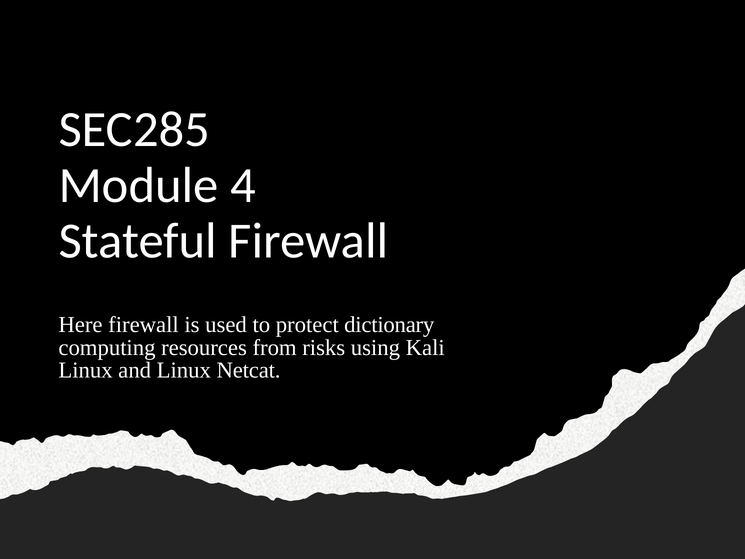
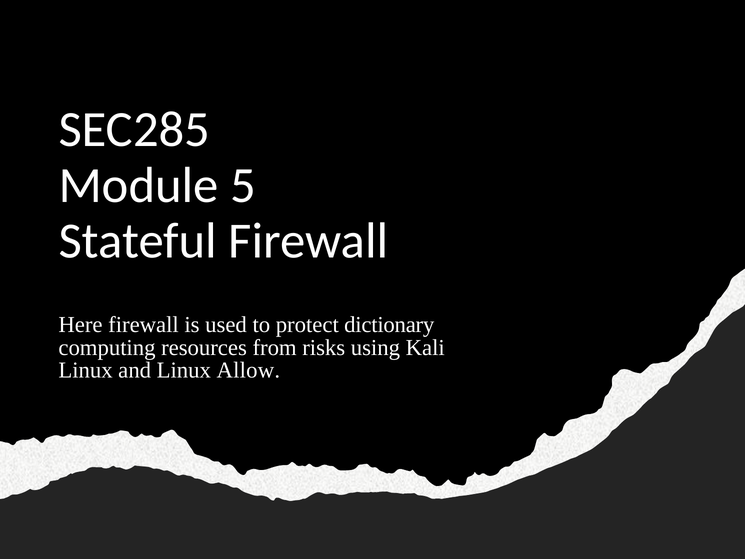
4: 4 -> 5
Netcat: Netcat -> Allow
